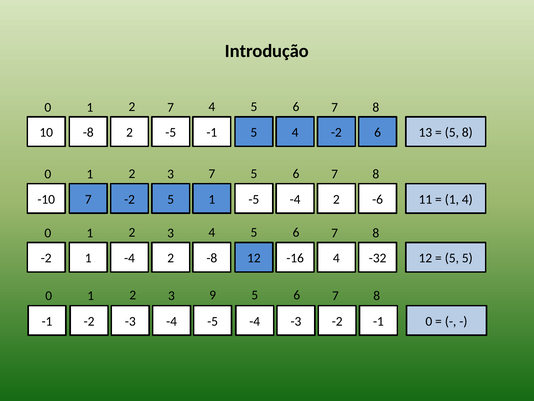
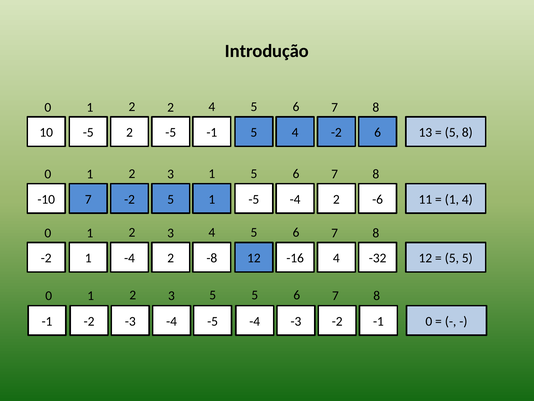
2 7: 7 -> 2
10 -8: -8 -> -5
3 7: 7 -> 1
3 9: 9 -> 5
